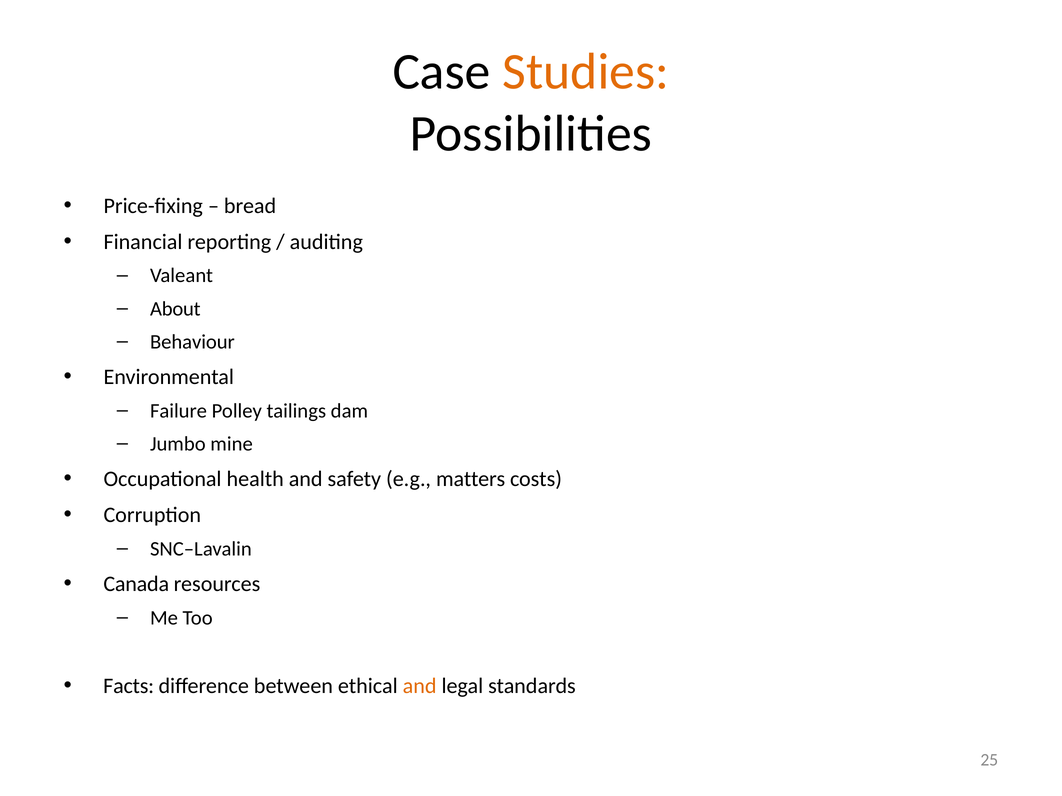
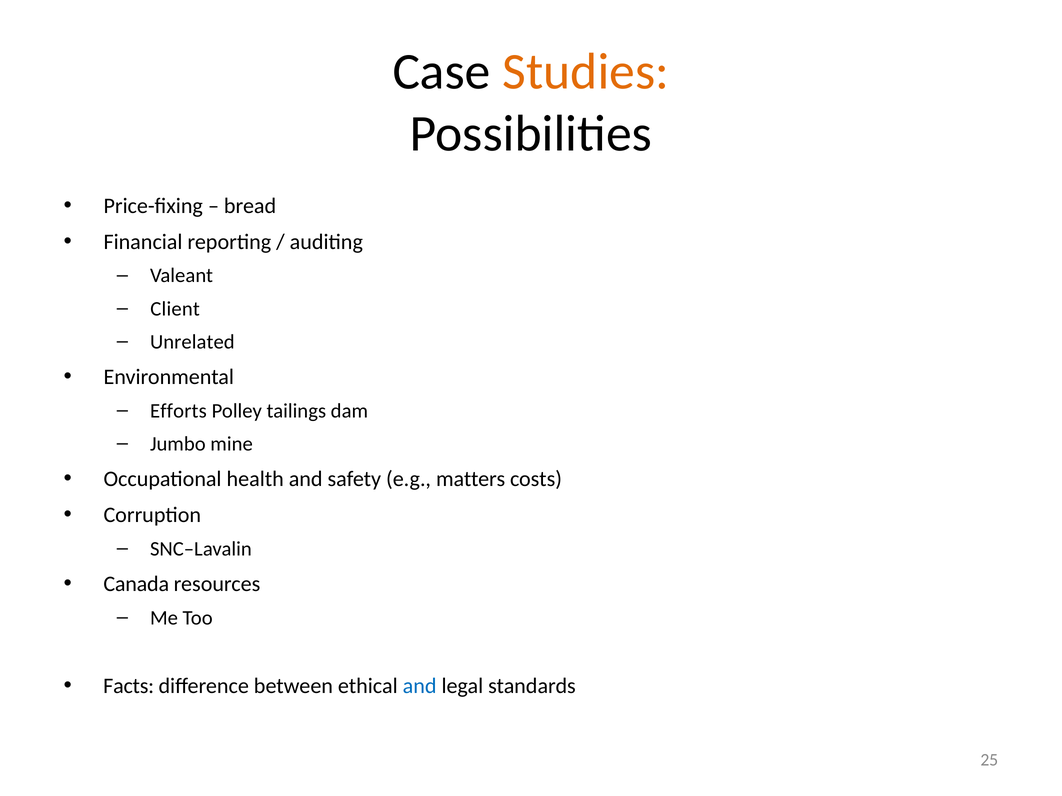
About: About -> Client
Behaviour: Behaviour -> Unrelated
Failure: Failure -> Efforts
and at (420, 687) colour: orange -> blue
